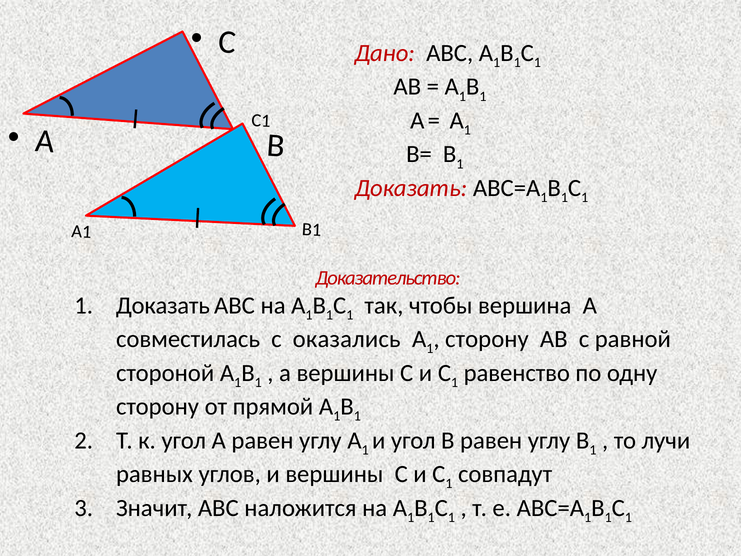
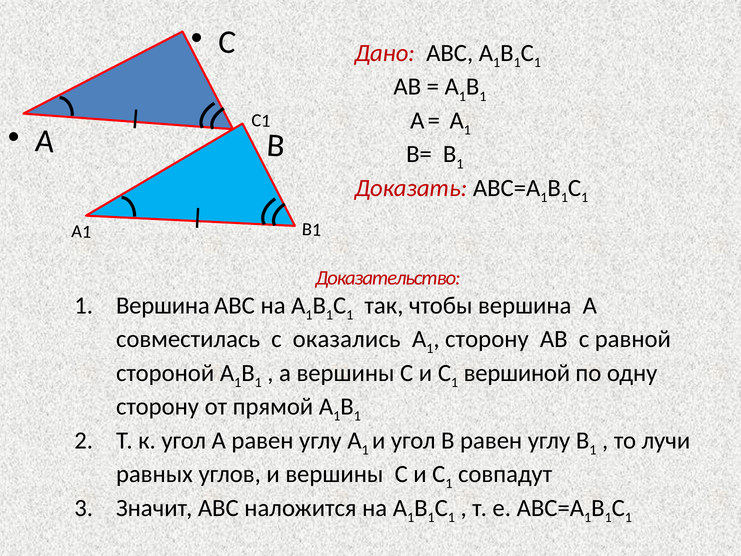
Доказать at (163, 305): Доказать -> Вершина
равенство: равенство -> вершиной
